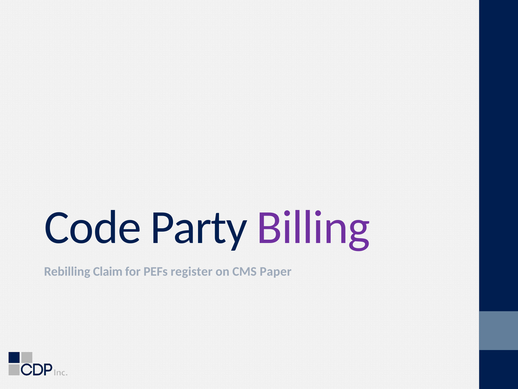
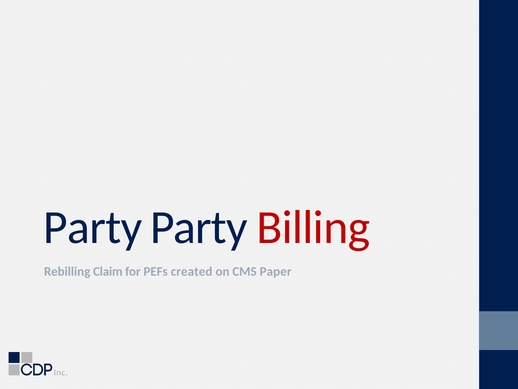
Code at (93, 227): Code -> Party
Billing colour: purple -> red
register: register -> created
